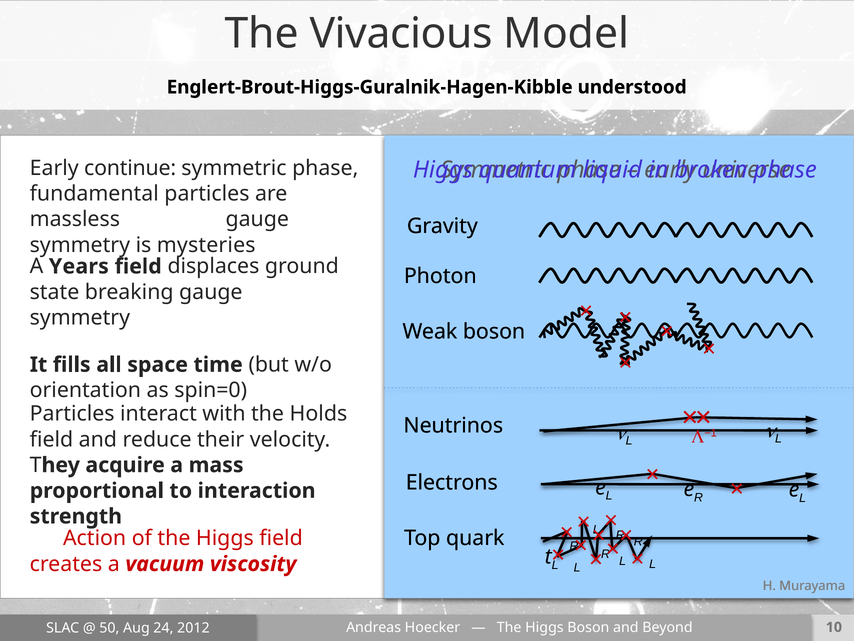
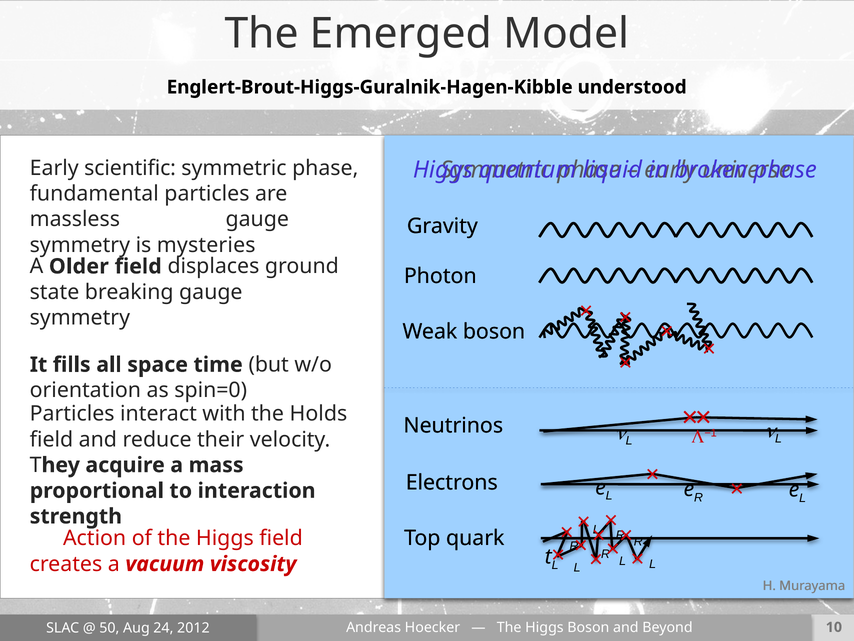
Vivacious: Vivacious -> Emerged
continue: continue -> scientific
Years: Years -> Older
